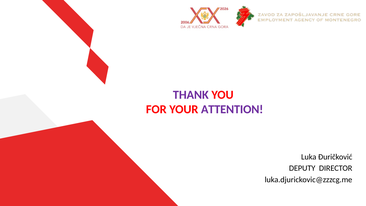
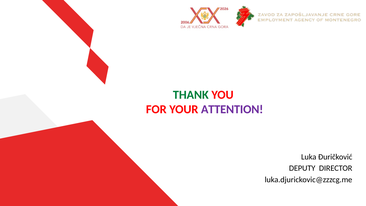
THANK colour: purple -> green
